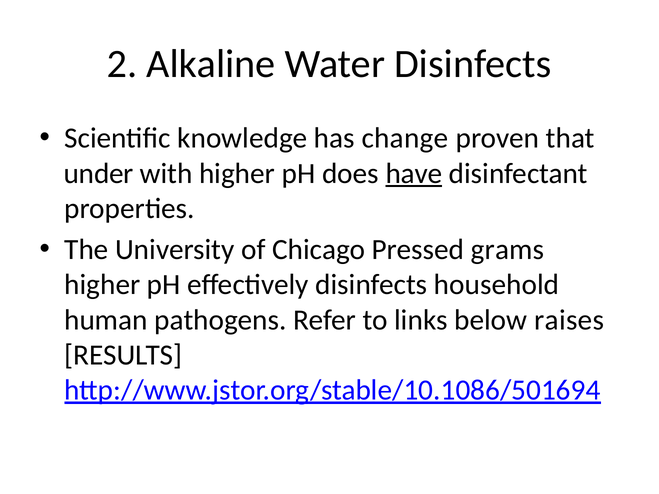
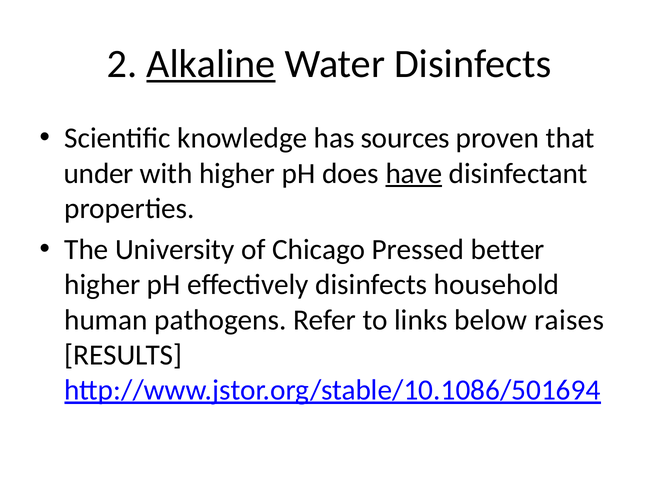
Alkaline underline: none -> present
change: change -> sources
grams: grams -> better
